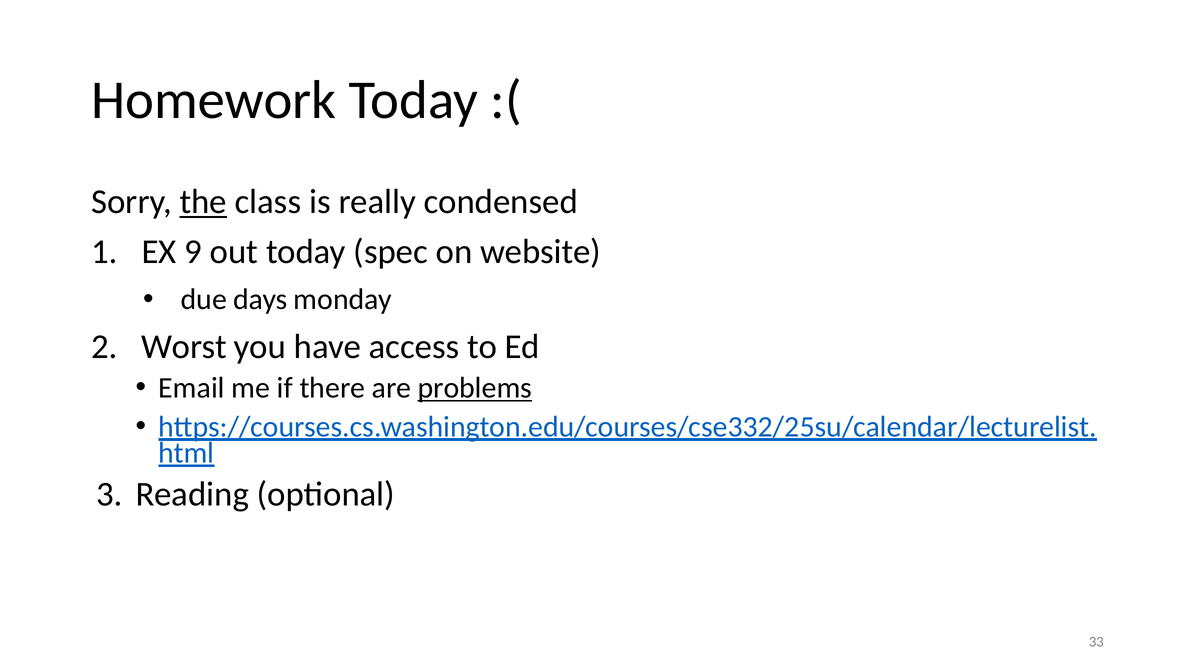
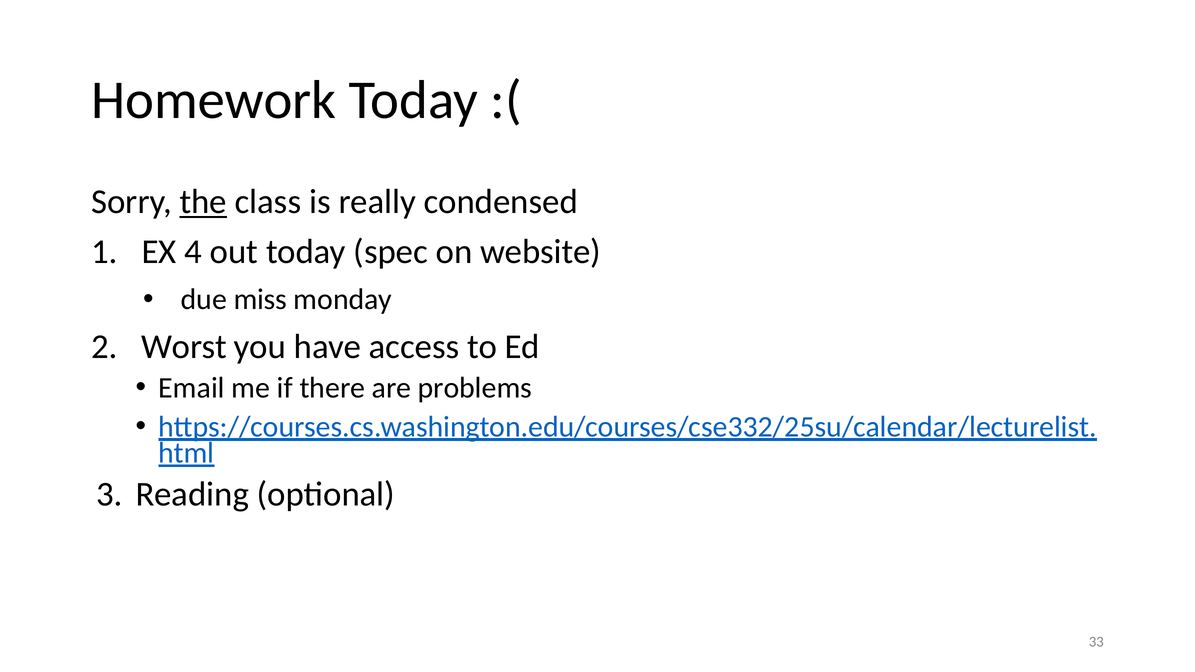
9: 9 -> 4
days: days -> miss
problems underline: present -> none
